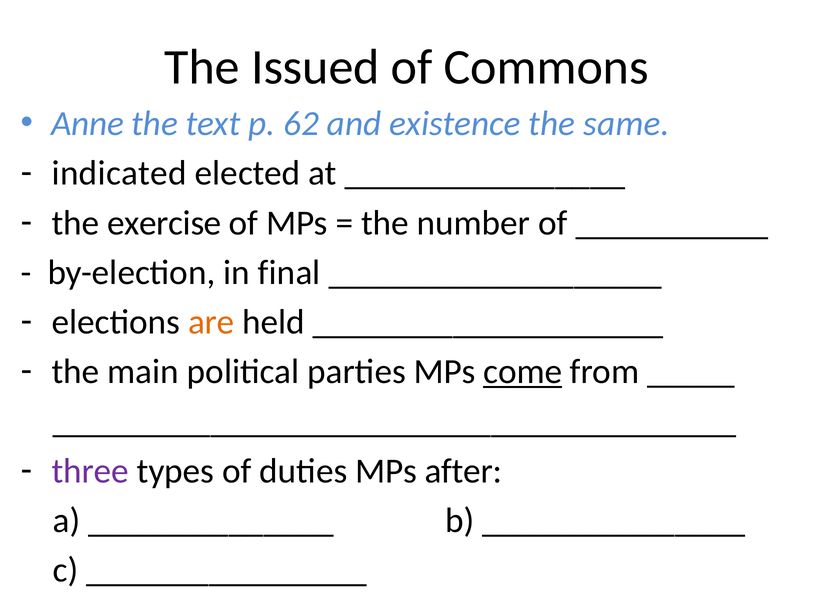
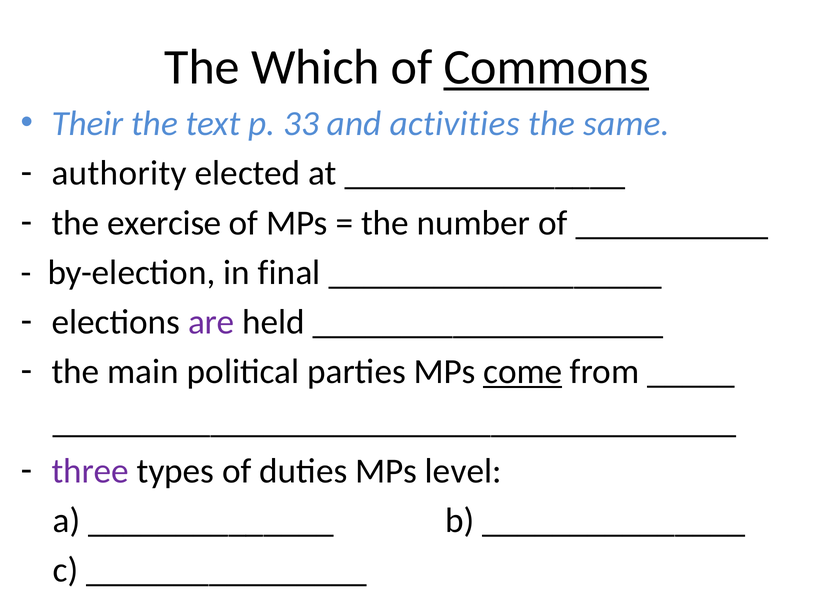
Issued: Issued -> Which
Commons underline: none -> present
Anne: Anne -> Their
62: 62 -> 33
existence: existence -> activities
indicated: indicated -> authority
are colour: orange -> purple
after: after -> level
